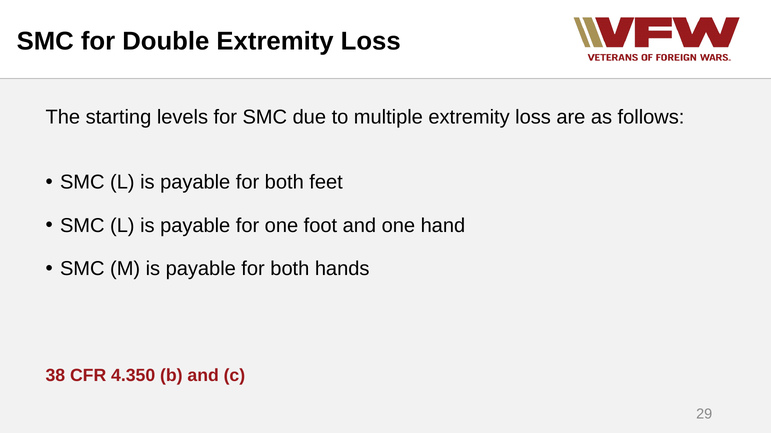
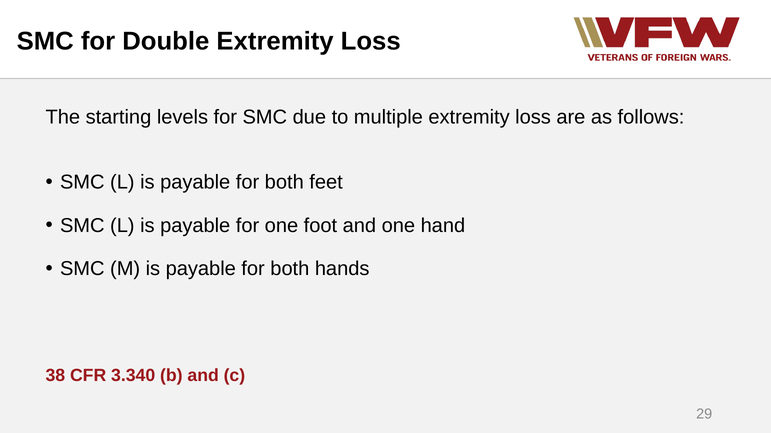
4.350: 4.350 -> 3.340
